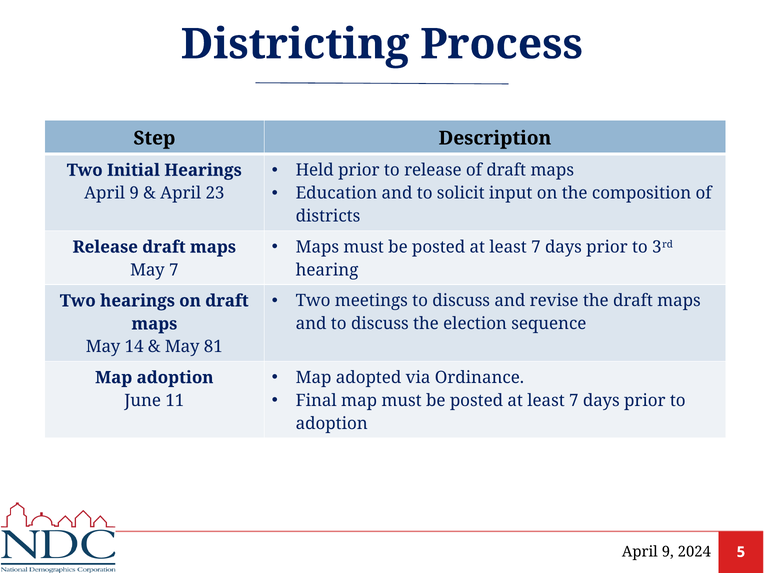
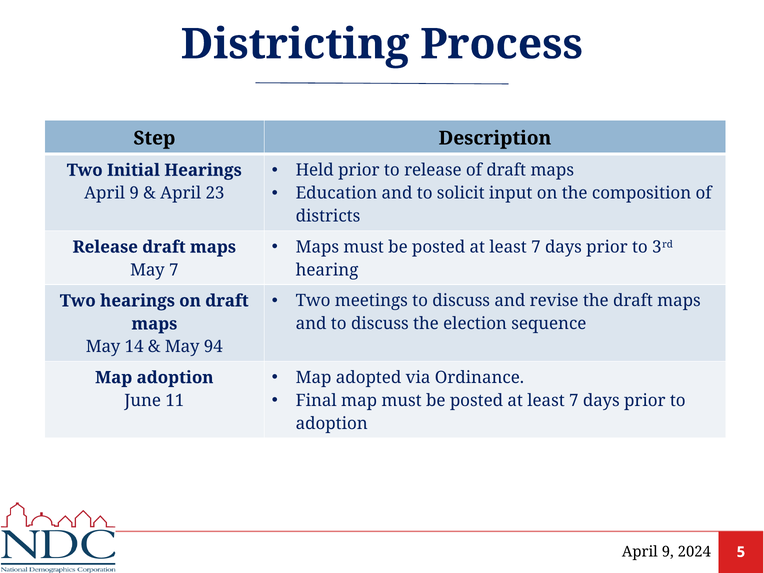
81: 81 -> 94
